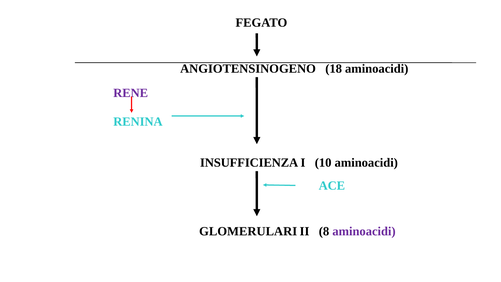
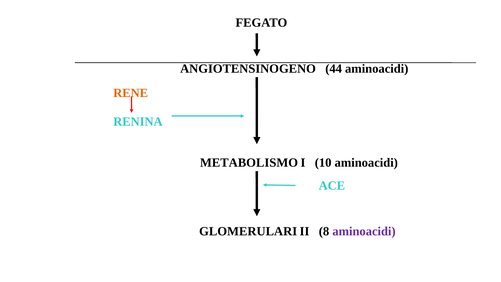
18: 18 -> 44
RENE colour: purple -> orange
INSUFFICIENZA: INSUFFICIENZA -> METABOLISMO
